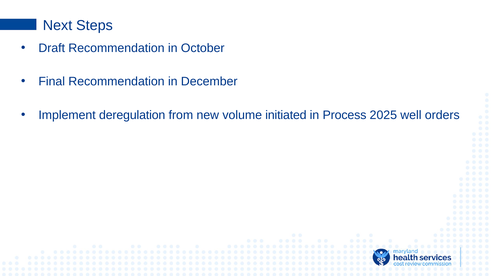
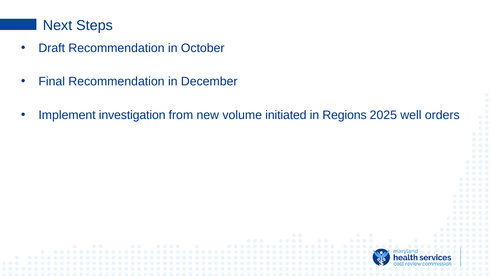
deregulation: deregulation -> investigation
Process: Process -> Regions
